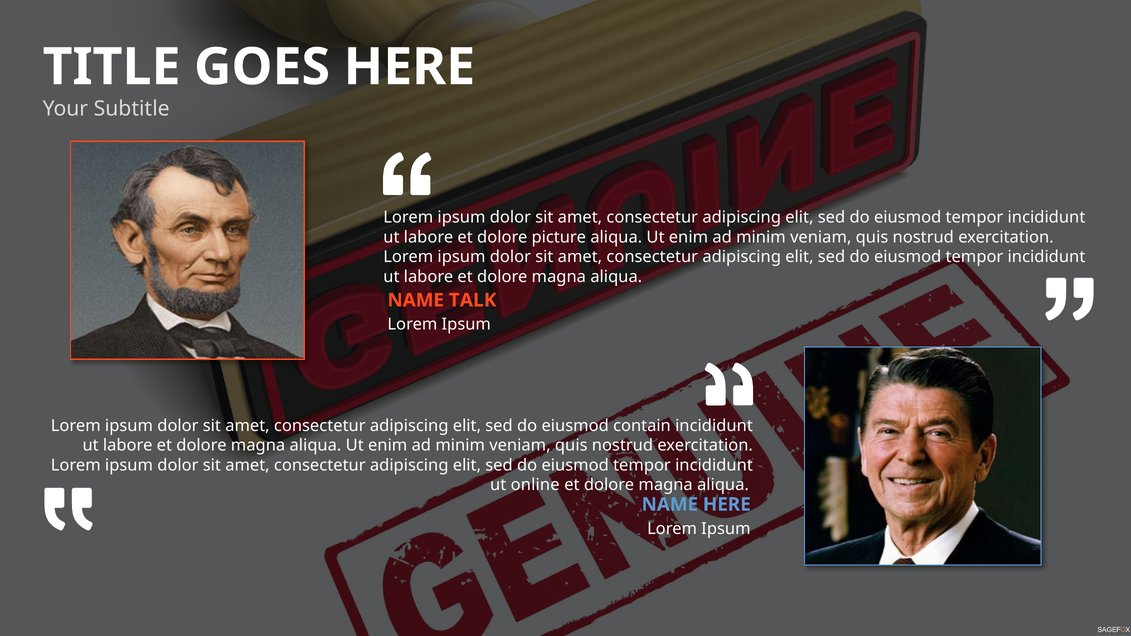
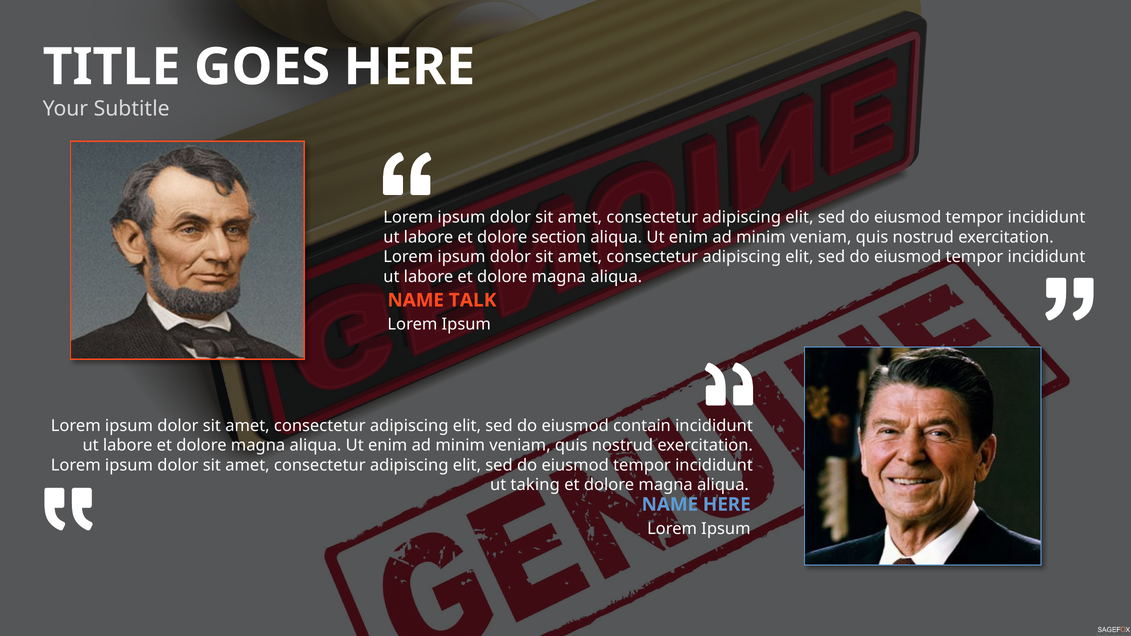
picture: picture -> section
online: online -> taking
